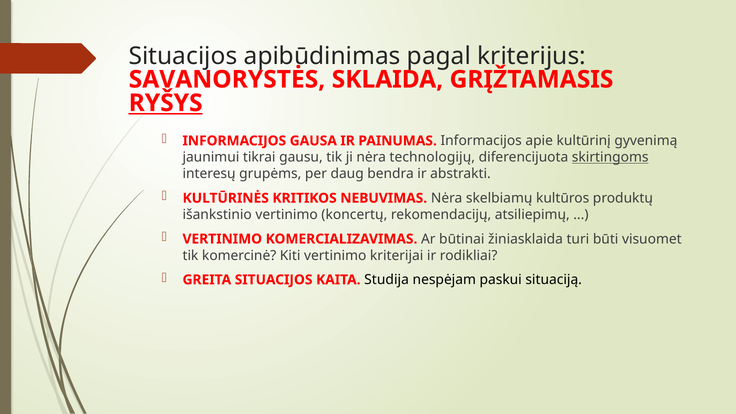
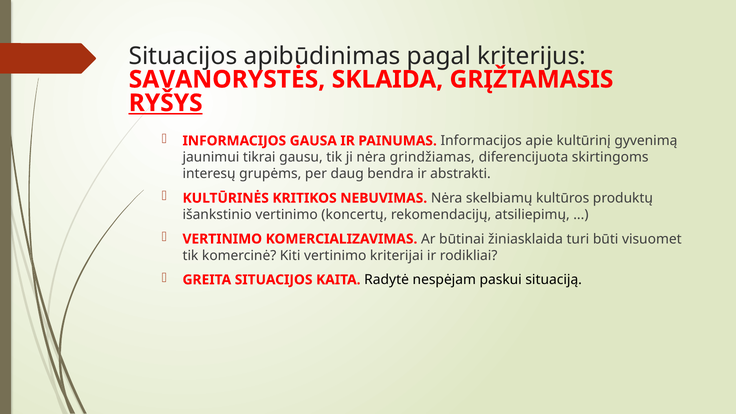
technologijų: technologijų -> grindžiamas
skirtingoms underline: present -> none
Studija: Studija -> Radytė
